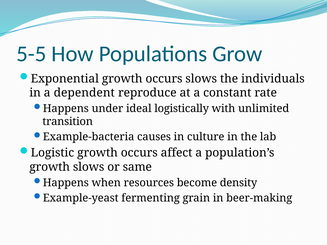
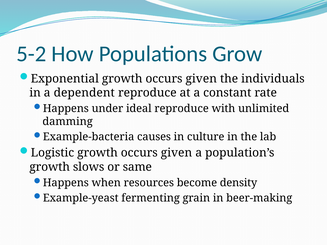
5-5: 5-5 -> 5-2
Exponential growth occurs slows: slows -> given
ideal logistically: logistically -> reproduce
transition: transition -> damming
Logistic growth occurs affect: affect -> given
